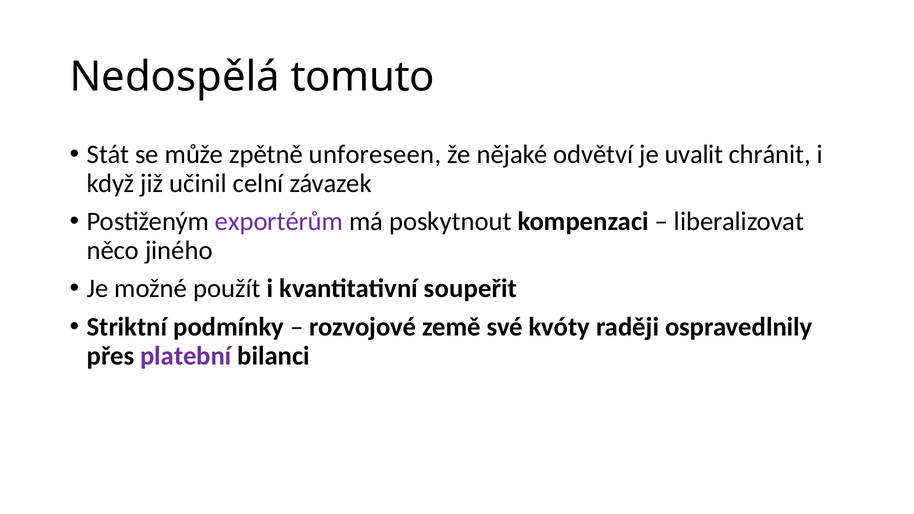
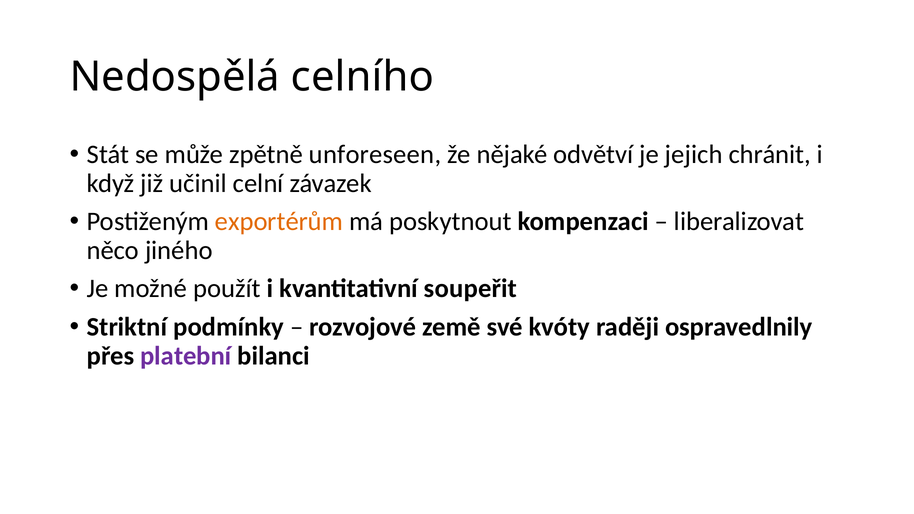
tomuto: tomuto -> celního
uvalit: uvalit -> jejich
exportérům colour: purple -> orange
